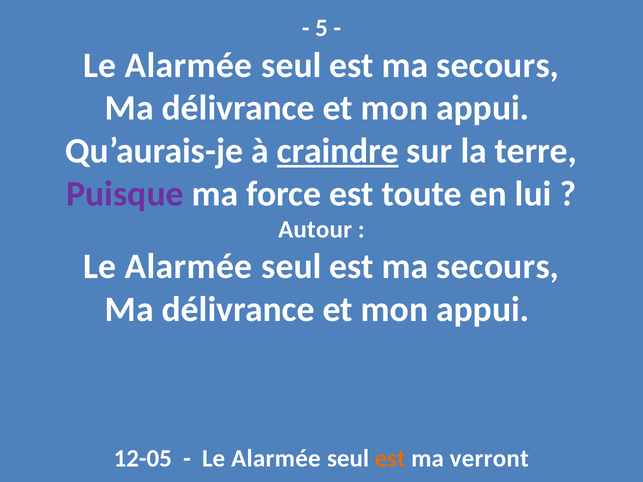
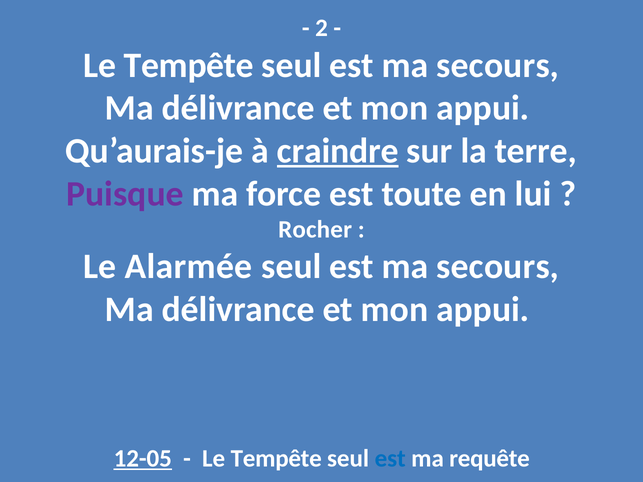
5: 5 -> 2
Alarmée at (189, 65): Alarmée -> Tempête
Autour: Autour -> Rocher
12-05 underline: none -> present
Alarmée at (276, 459): Alarmée -> Tempête
est at (390, 459) colour: orange -> blue
verront: verront -> requête
